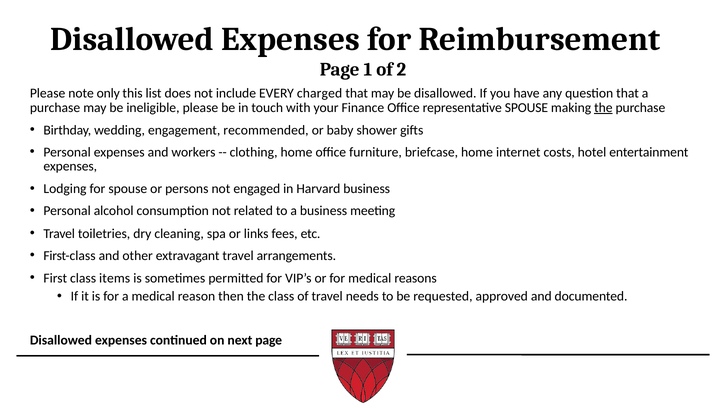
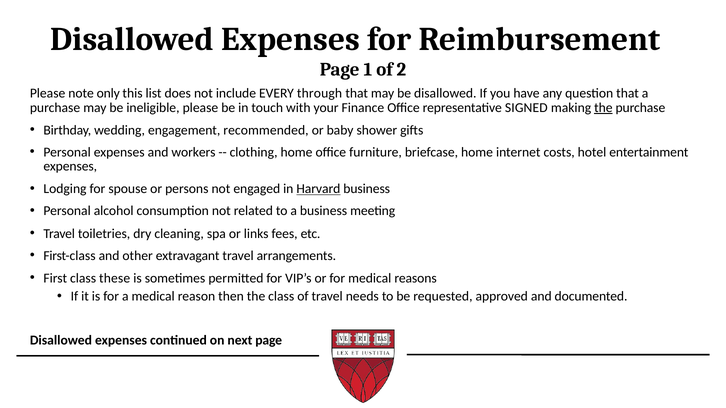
charged: charged -> through
representative SPOUSE: SPOUSE -> SIGNED
Harvard underline: none -> present
items: items -> these
